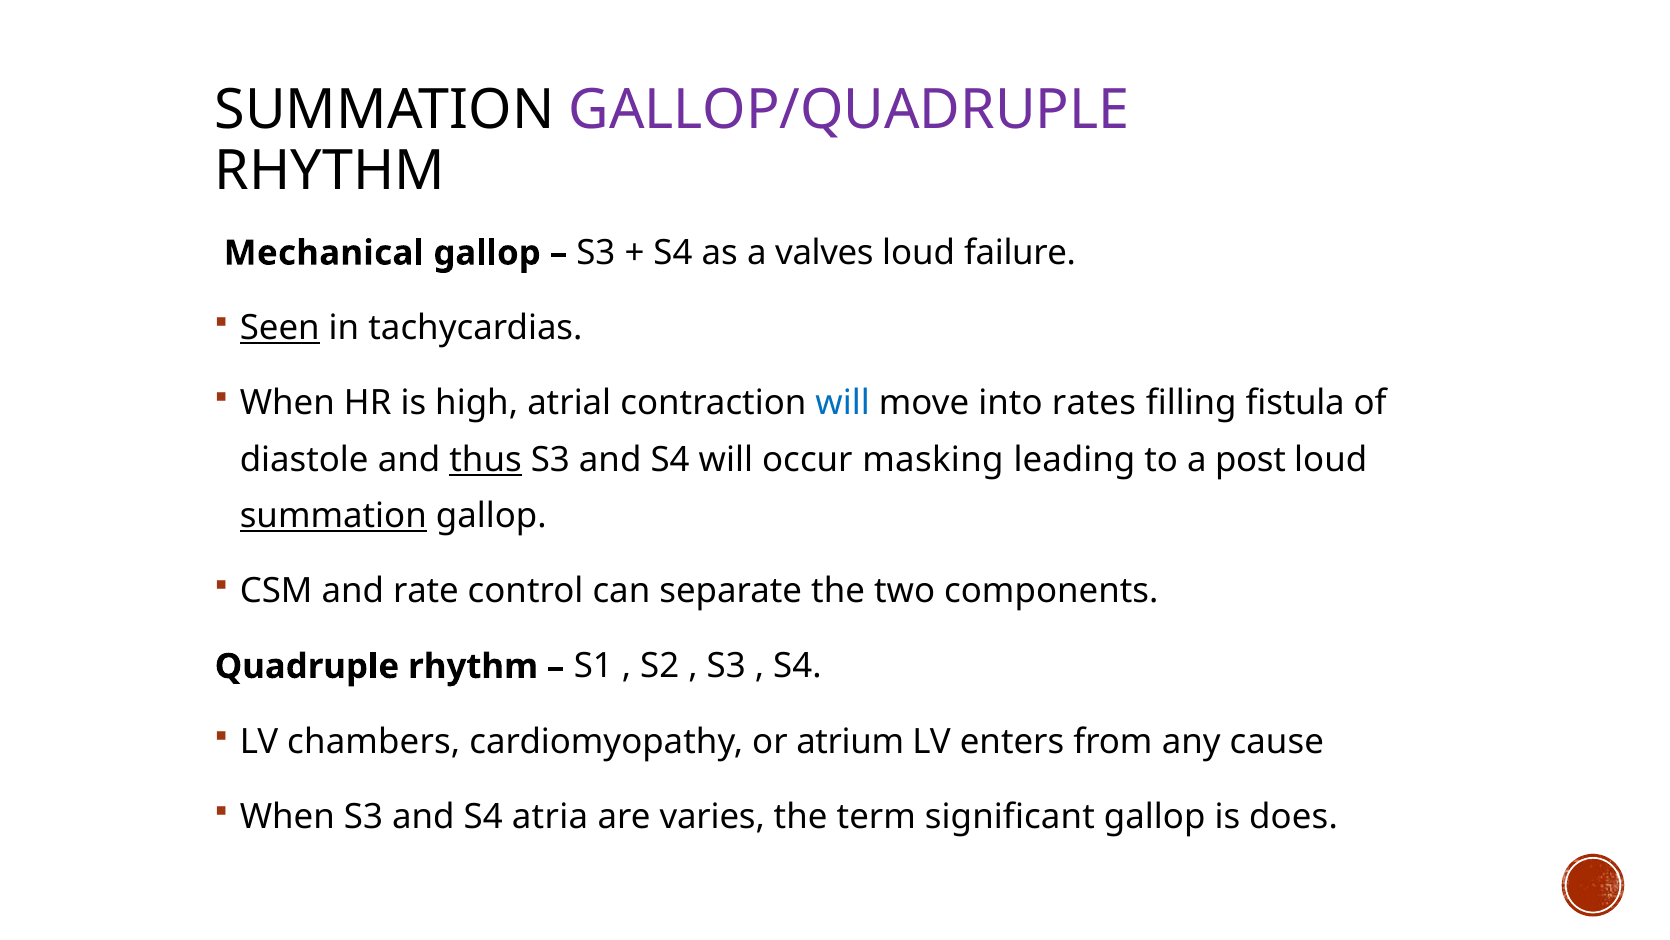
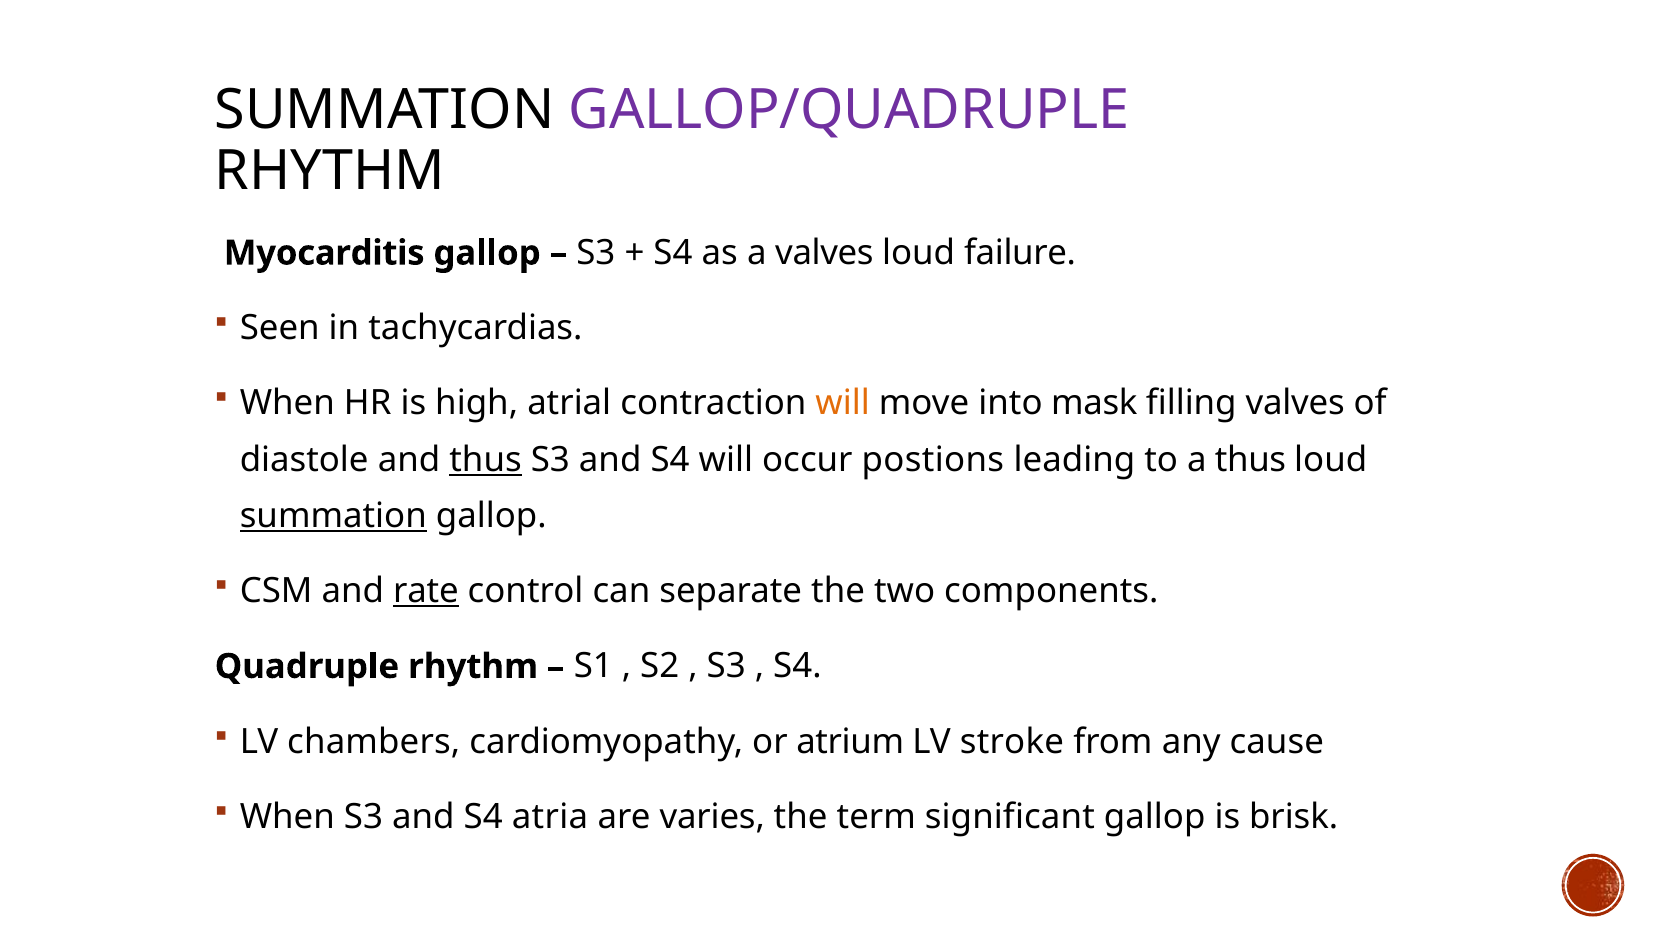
Mechanical: Mechanical -> Myocarditis
Seen underline: present -> none
will at (843, 403) colour: blue -> orange
rates: rates -> mask
filling fistula: fistula -> valves
masking: masking -> postions
a post: post -> thus
rate underline: none -> present
enters: enters -> stroke
does: does -> brisk
